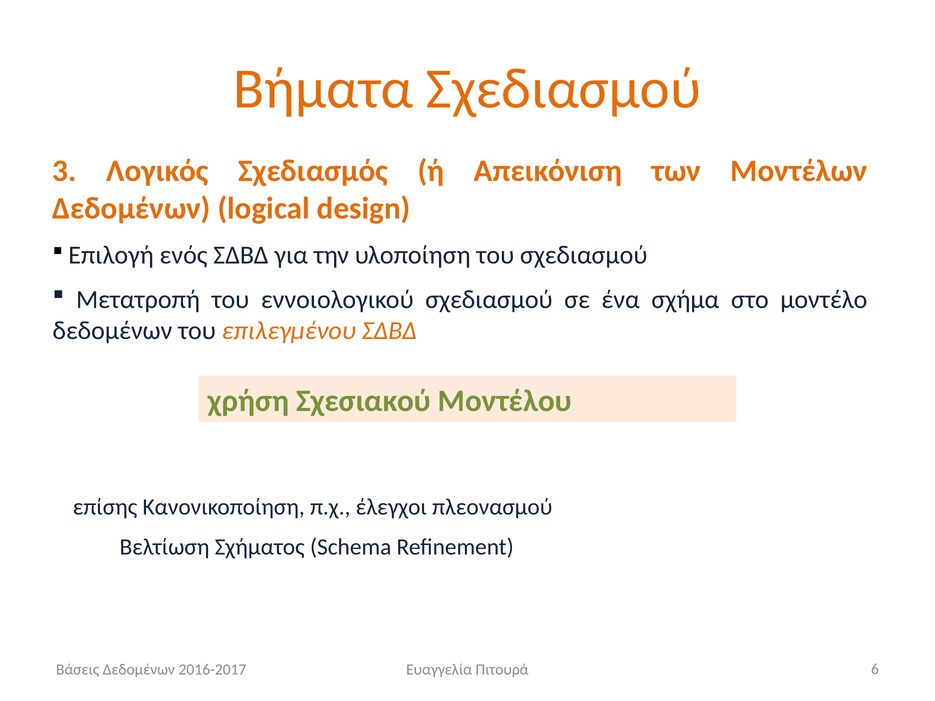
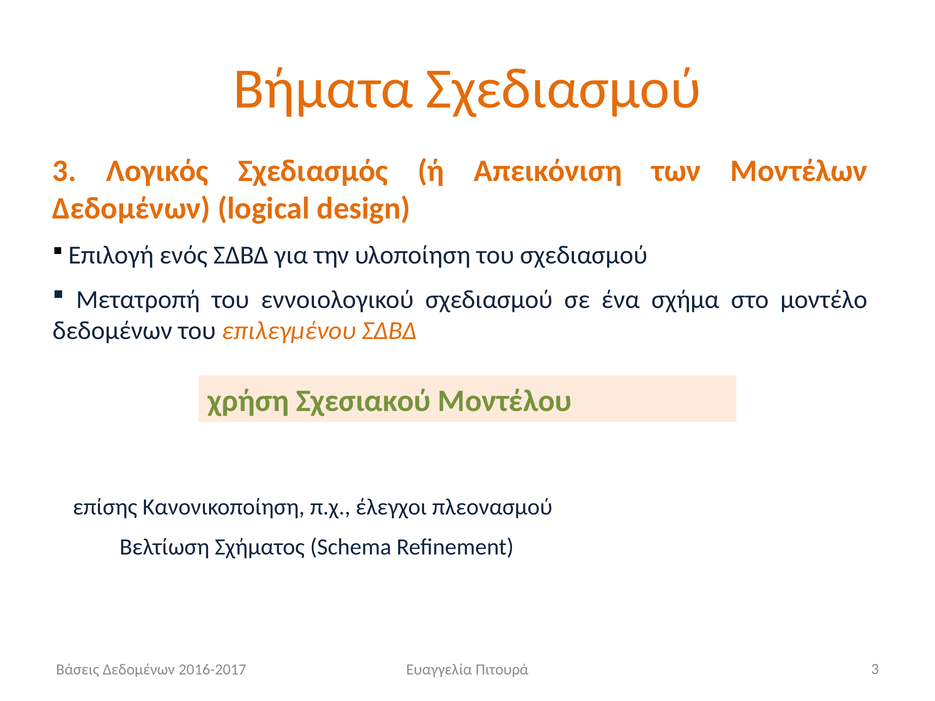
Πιτουρά 6: 6 -> 3
